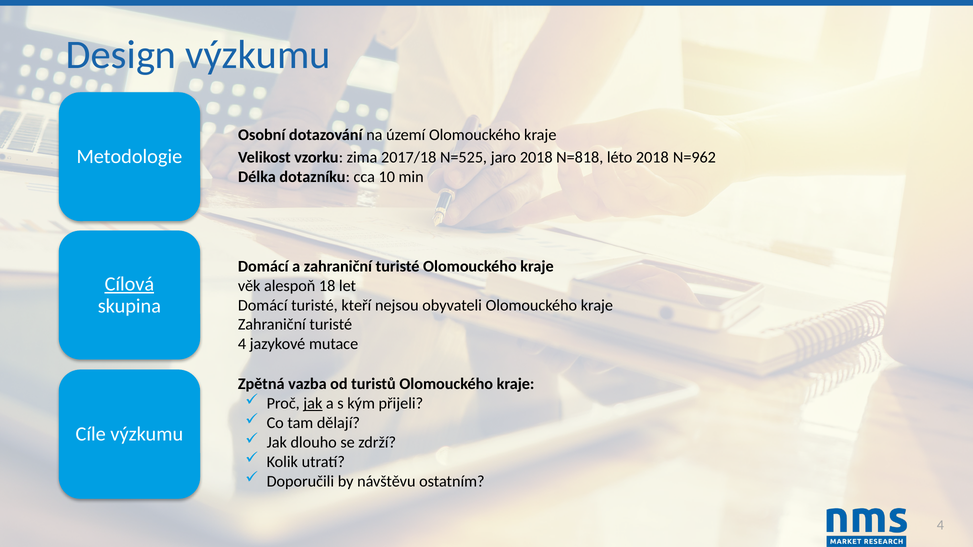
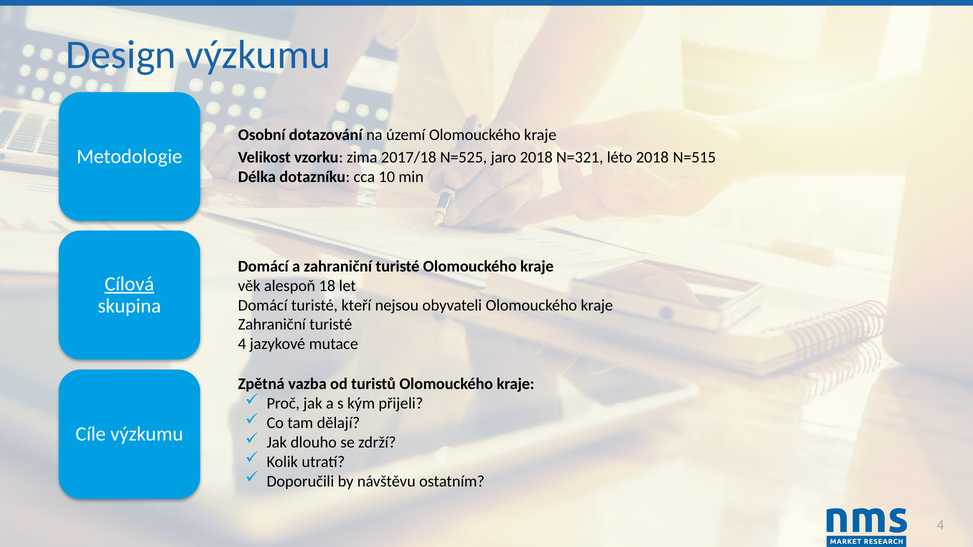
N=818: N=818 -> N=321
N=962: N=962 -> N=515
jak at (313, 404) underline: present -> none
